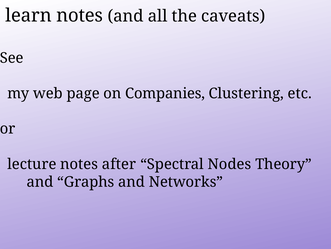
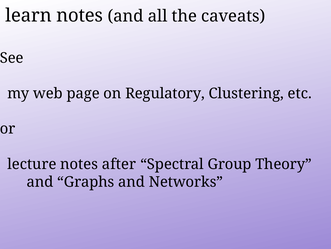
Companies: Companies -> Regulatory
Nodes: Nodes -> Group
